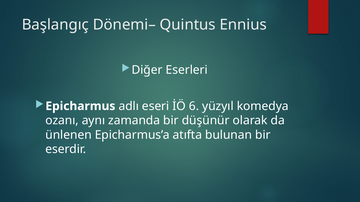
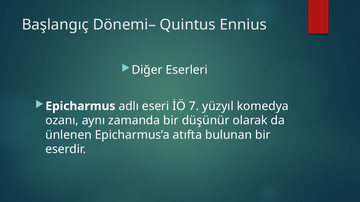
6: 6 -> 7
